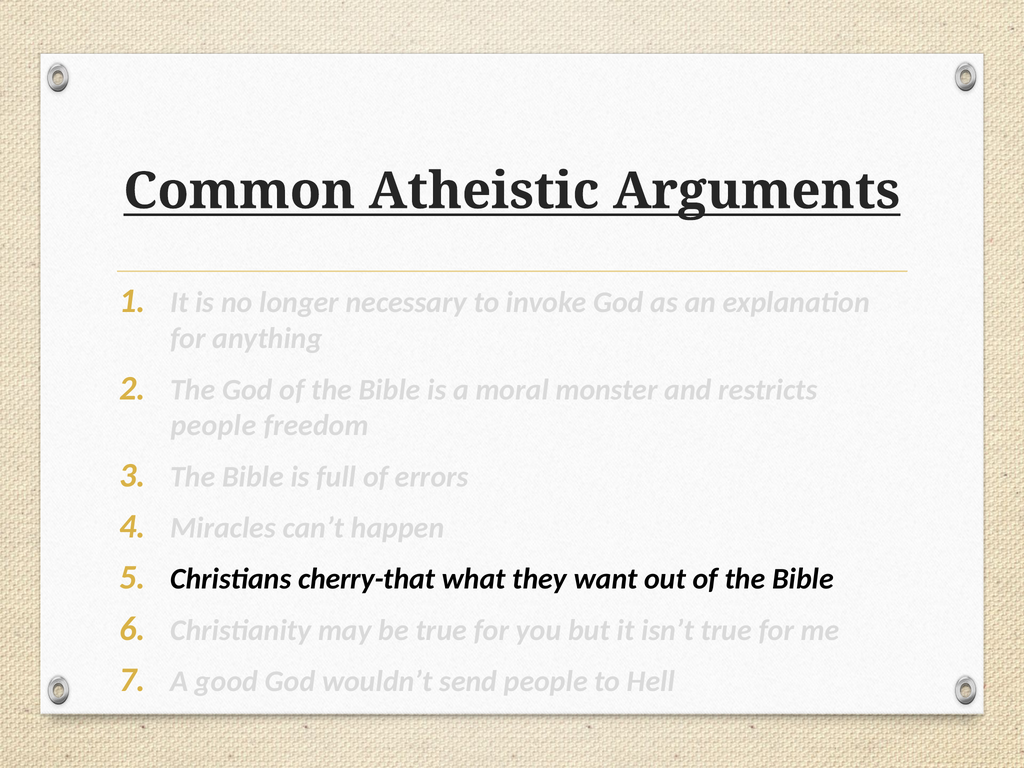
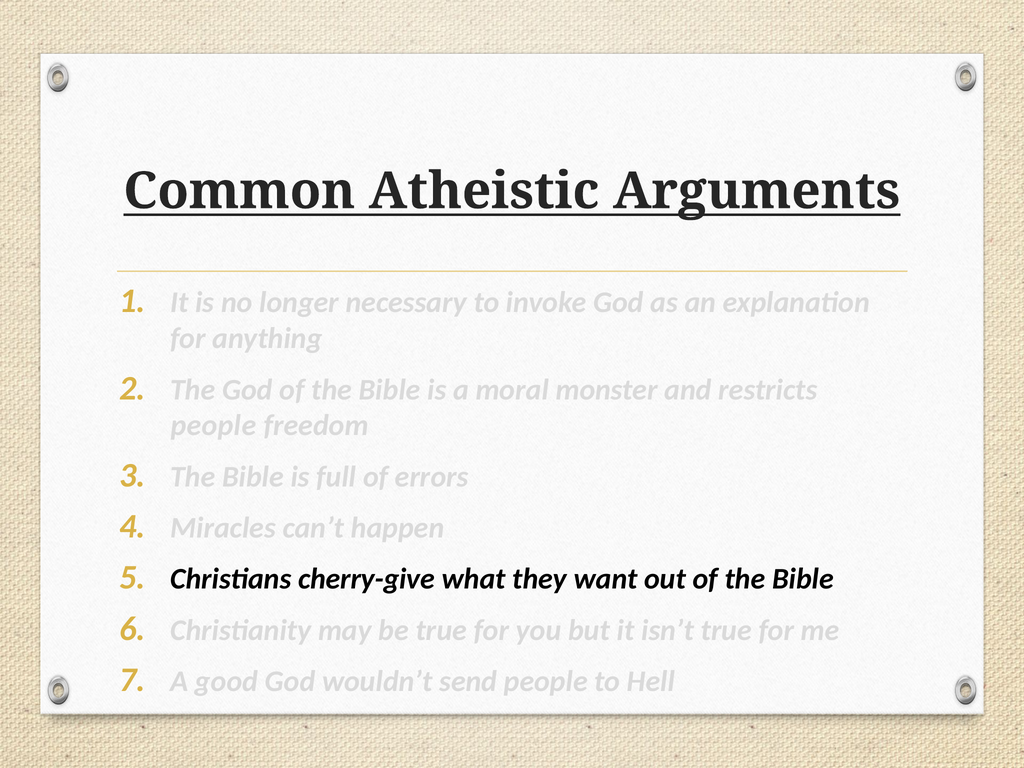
cherry-that: cherry-that -> cherry-give
